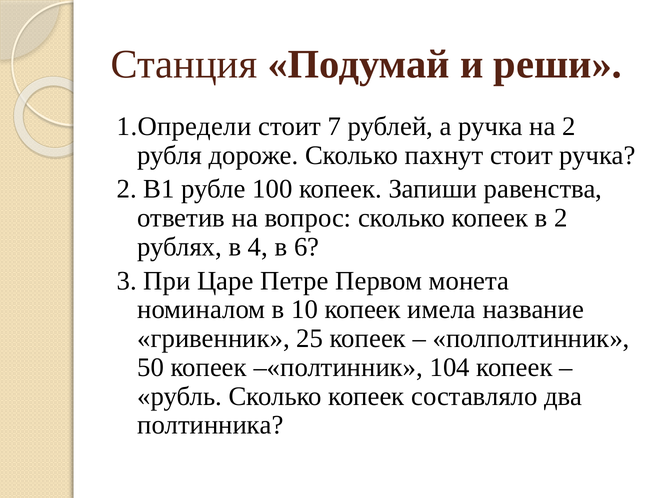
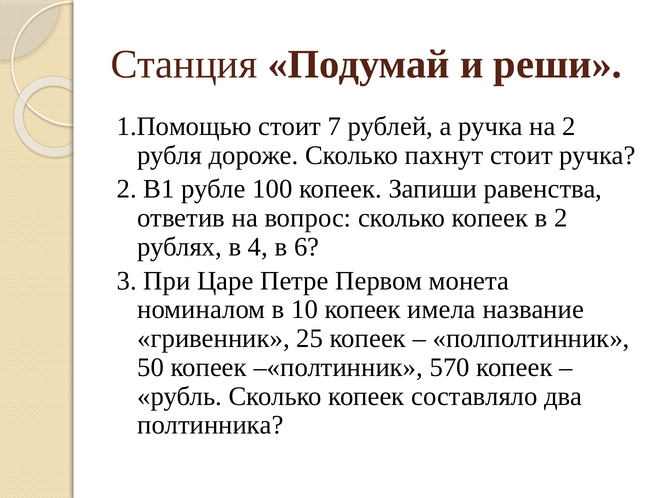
1.Определи: 1.Определи -> 1.Помощью
104: 104 -> 570
